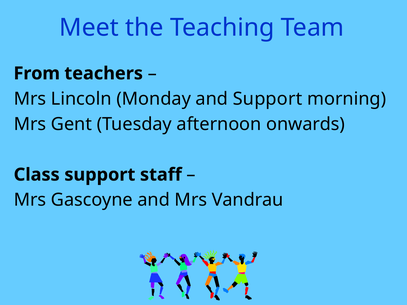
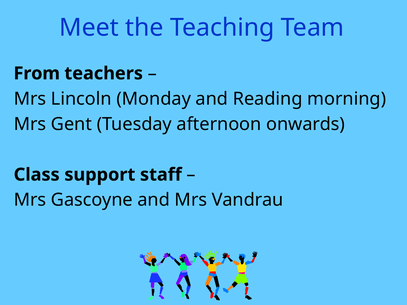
and Support: Support -> Reading
